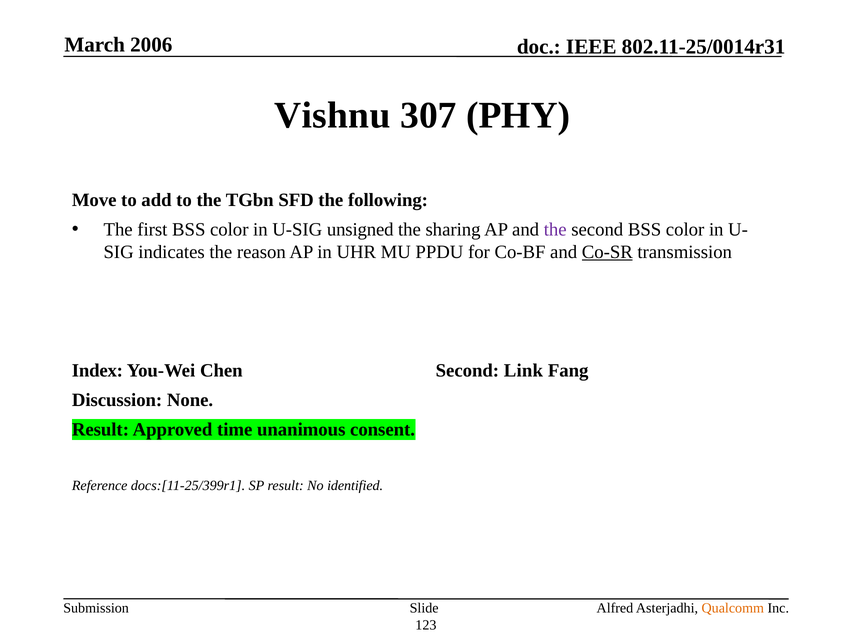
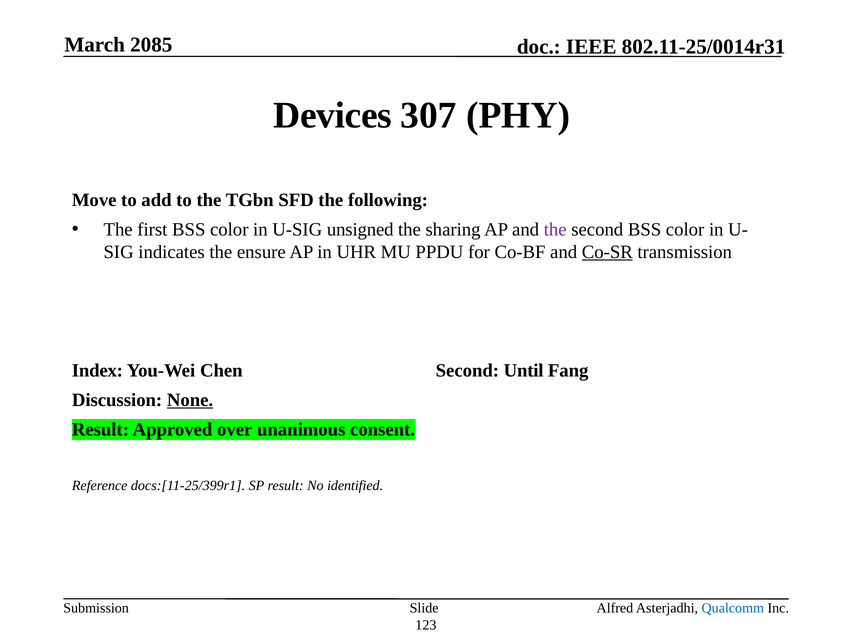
2006: 2006 -> 2085
Vishnu: Vishnu -> Devices
reason: reason -> ensure
Link: Link -> Until
None underline: none -> present
time: time -> over
Qualcomm colour: orange -> blue
